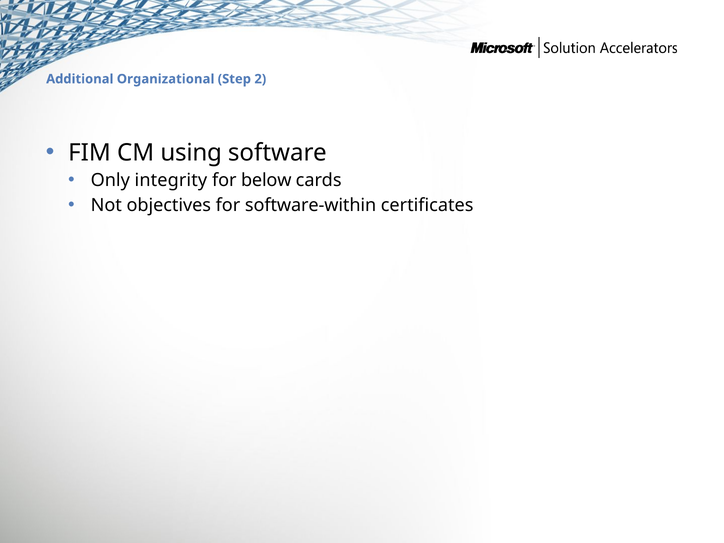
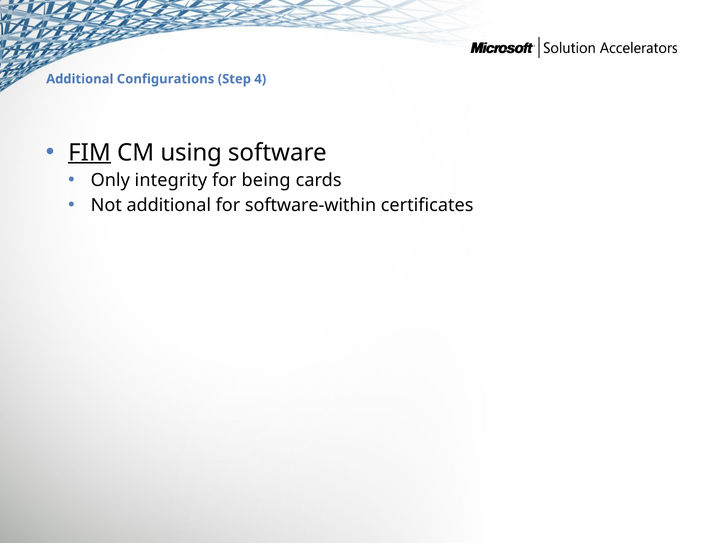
Organizational: Organizational -> Configurations
2: 2 -> 4
FIM underline: none -> present
below: below -> being
Not objectives: objectives -> additional
